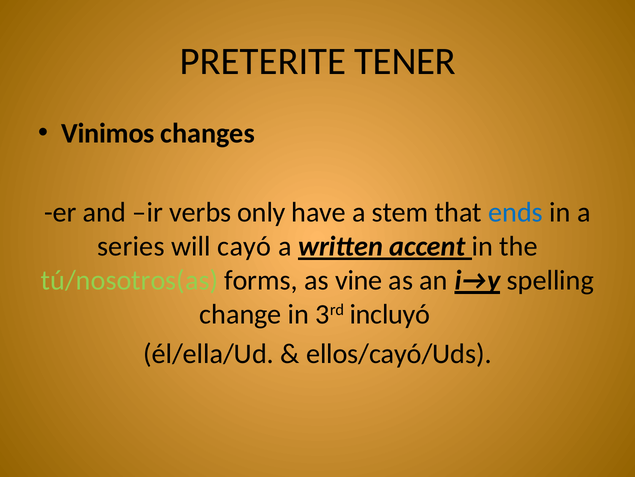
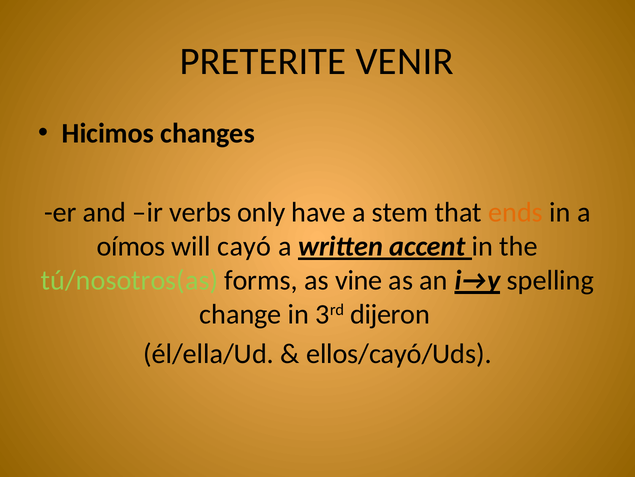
TENER: TENER -> VENIR
Vinimos: Vinimos -> Hicimos
ends colour: blue -> orange
series: series -> oímos
incluyó: incluyó -> dijeron
